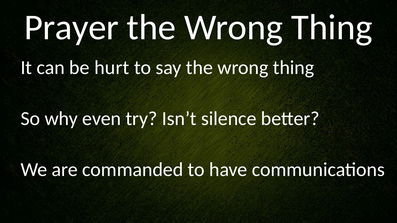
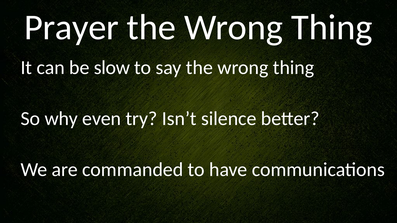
hurt: hurt -> slow
